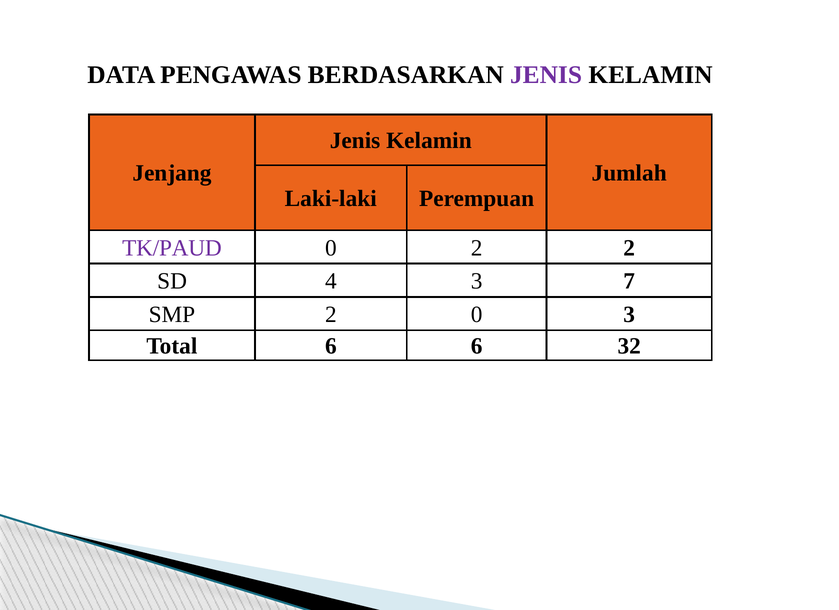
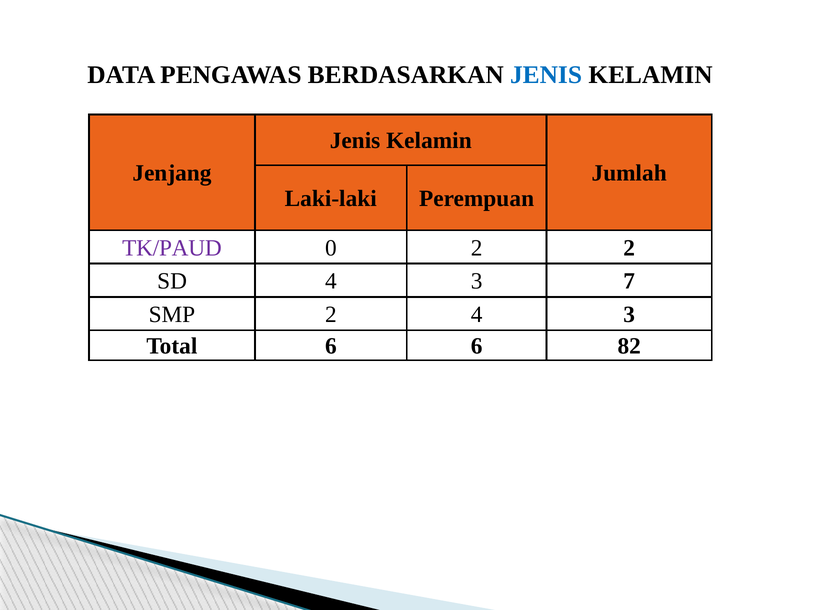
JENIS at (546, 75) colour: purple -> blue
2 0: 0 -> 4
32: 32 -> 82
